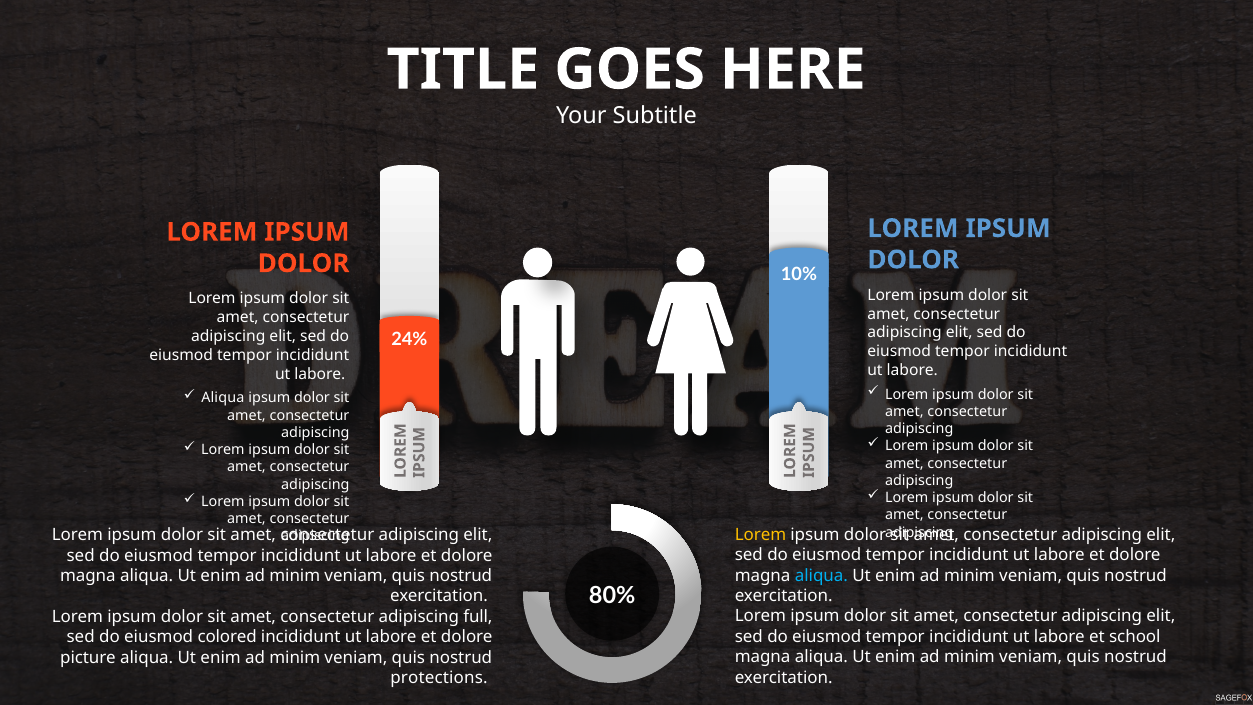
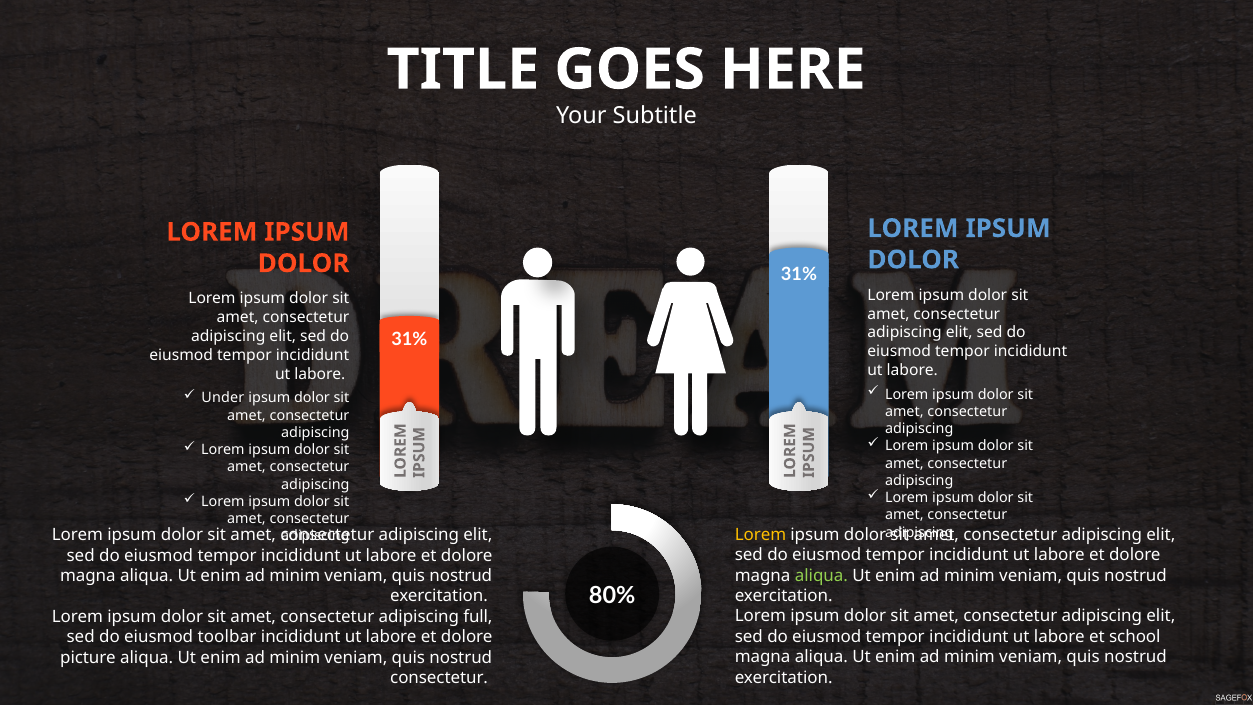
10% at (799, 274): 10% -> 31%
24% at (409, 339): 24% -> 31%
Aliqua at (223, 398): Aliqua -> Under
aliqua at (821, 575) colour: light blue -> light green
colored: colored -> toolbar
protections at (439, 678): protections -> consectetur
